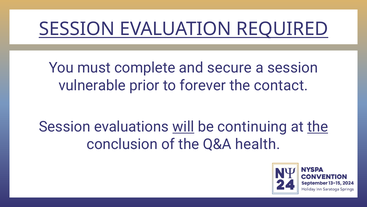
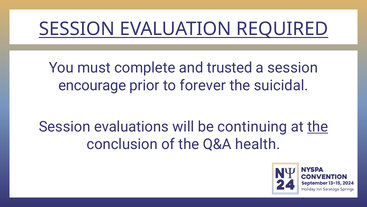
secure: secure -> trusted
vulnerable: vulnerable -> encourage
contact: contact -> suicidal
will underline: present -> none
